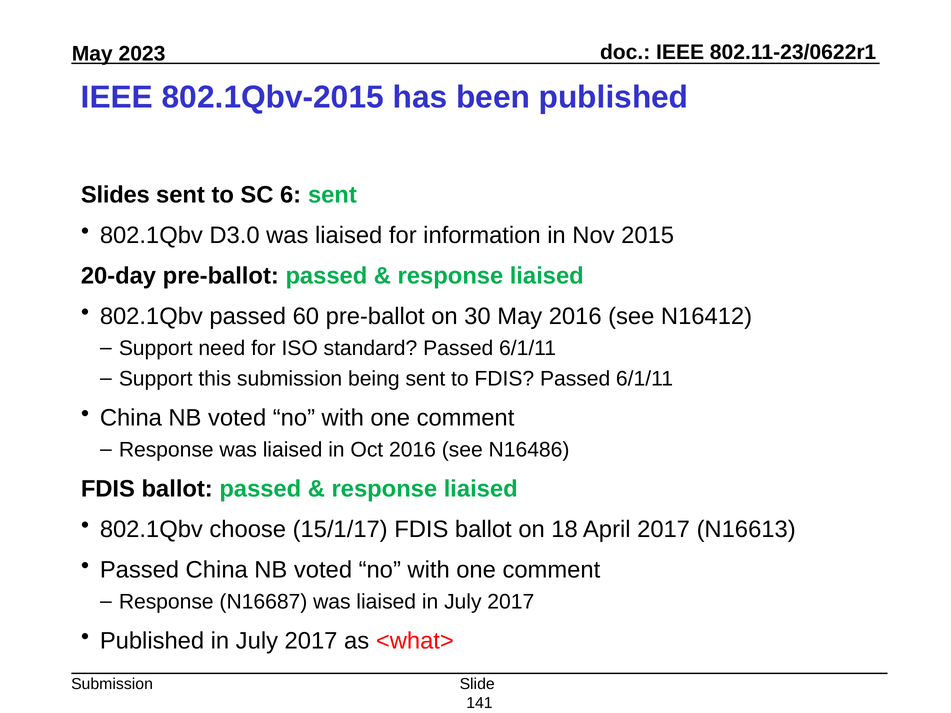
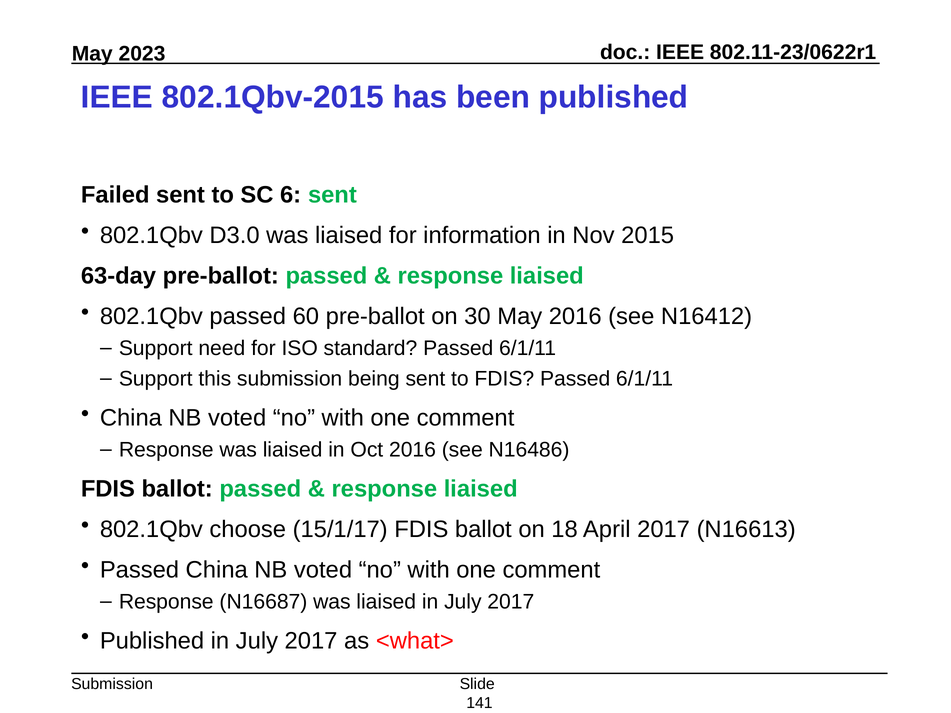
Slides: Slides -> Failed
20-day: 20-day -> 63-day
